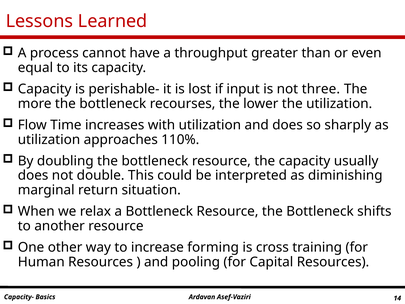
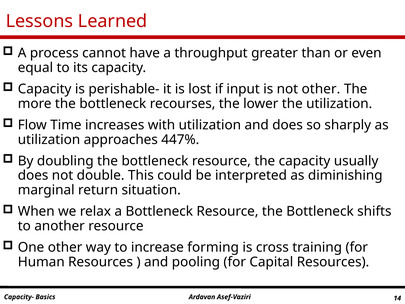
not three: three -> other
110%: 110% -> 447%
